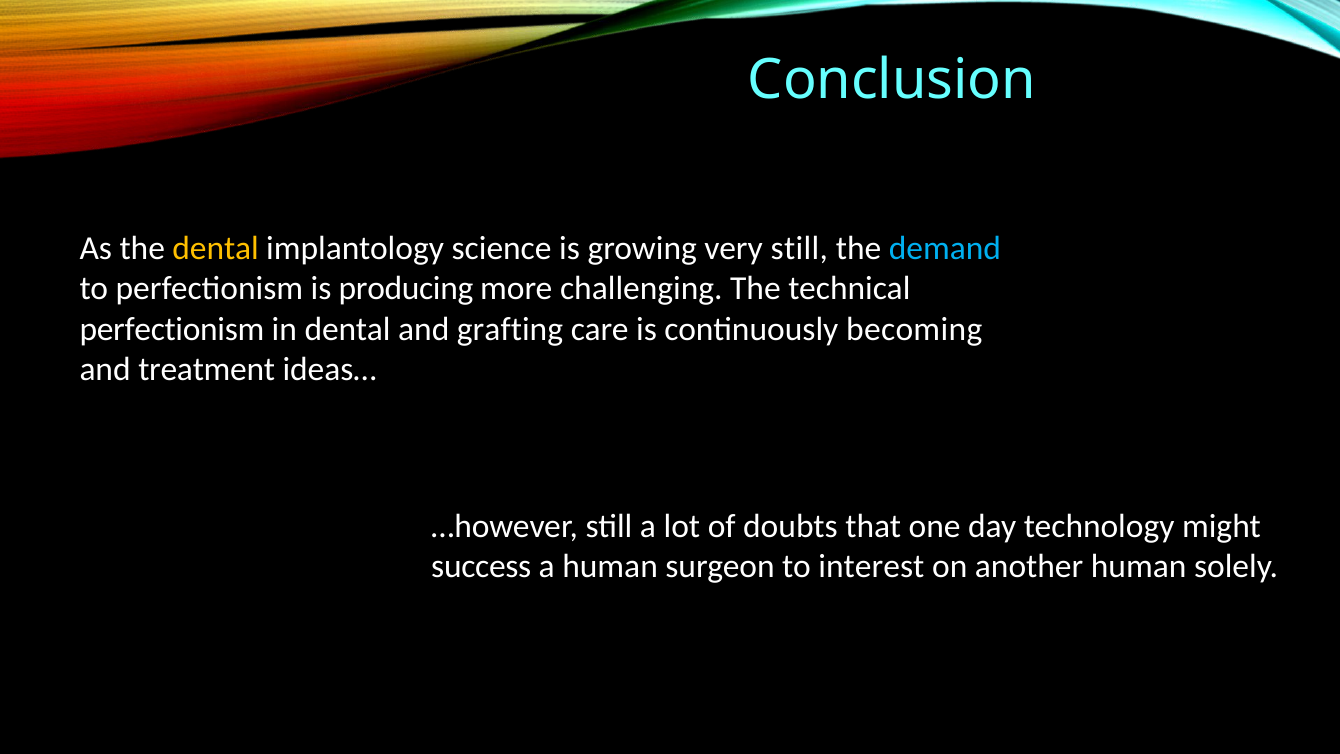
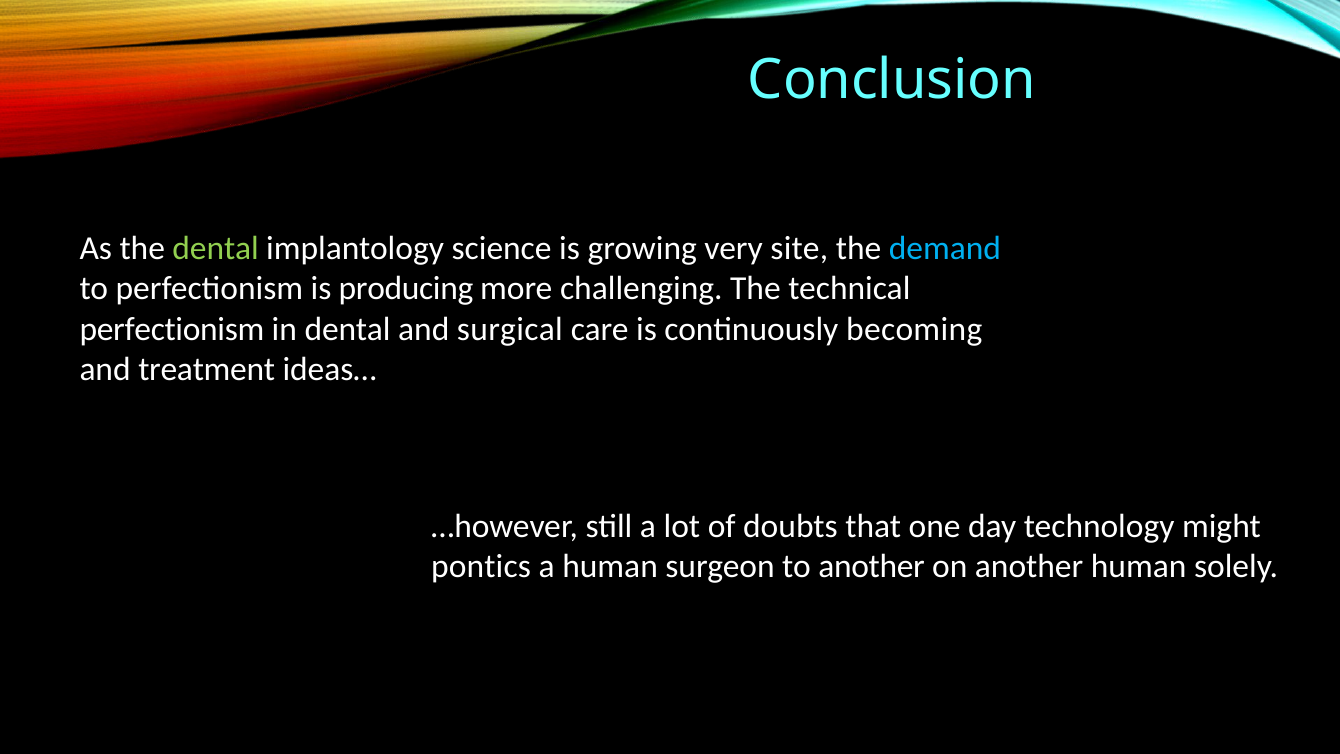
dental at (216, 249) colour: yellow -> light green
very still: still -> site
grafting: grafting -> surgical
success: success -> pontics
to interest: interest -> another
